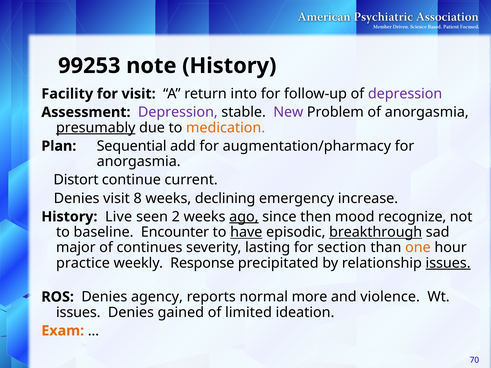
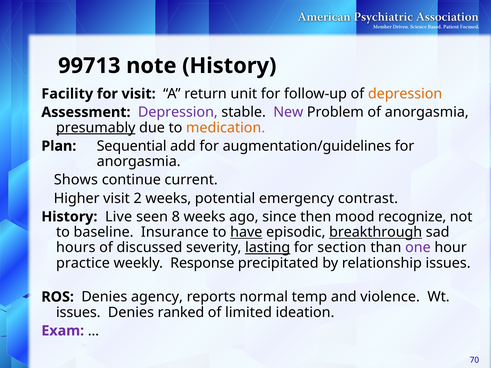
99253: 99253 -> 99713
into: into -> unit
depression at (405, 94) colour: purple -> orange
augmentation/pharmacy: augmentation/pharmacy -> augmentation/guidelines
Distort: Distort -> Shows
Denies at (77, 198): Denies -> Higher
8: 8 -> 2
declining: declining -> potential
increase: increase -> contrast
2: 2 -> 8
ago underline: present -> none
Encounter: Encounter -> Insurance
major: major -> hours
continues: continues -> discussed
lasting underline: none -> present
one colour: orange -> purple
issues at (448, 263) underline: present -> none
more: more -> temp
gained: gained -> ranked
Exam colour: orange -> purple
